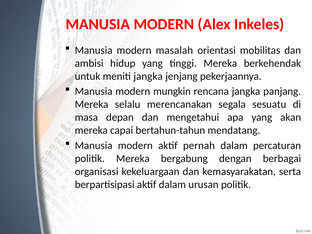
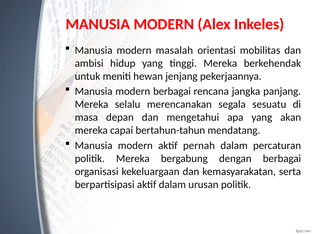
meniti jangka: jangka -> hewan
modern mungkin: mungkin -> berbagai
